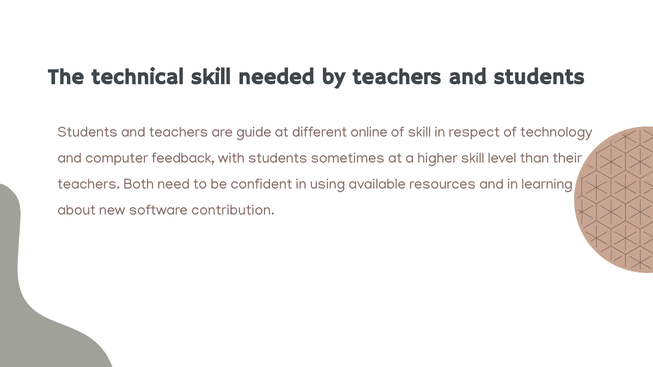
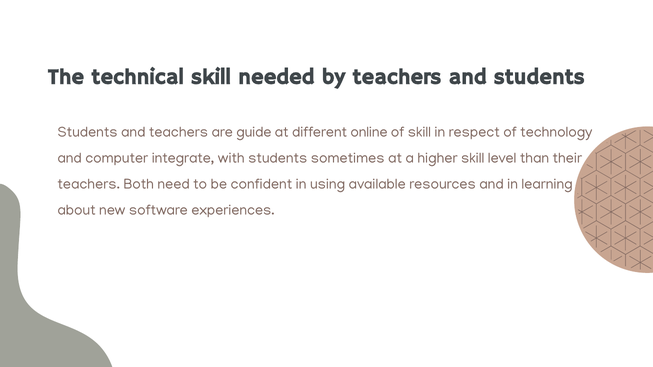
feedback: feedback -> integrate
contribution: contribution -> experiences
